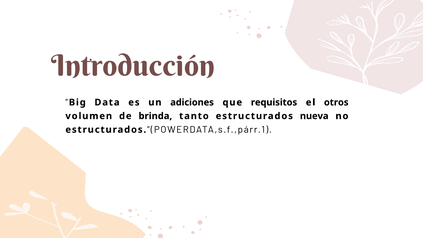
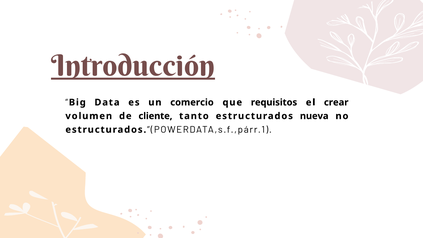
Introducción underline: none -> present
adiciones: adiciones -> comercio
otros: otros -> crear
brinda: brinda -> cliente
